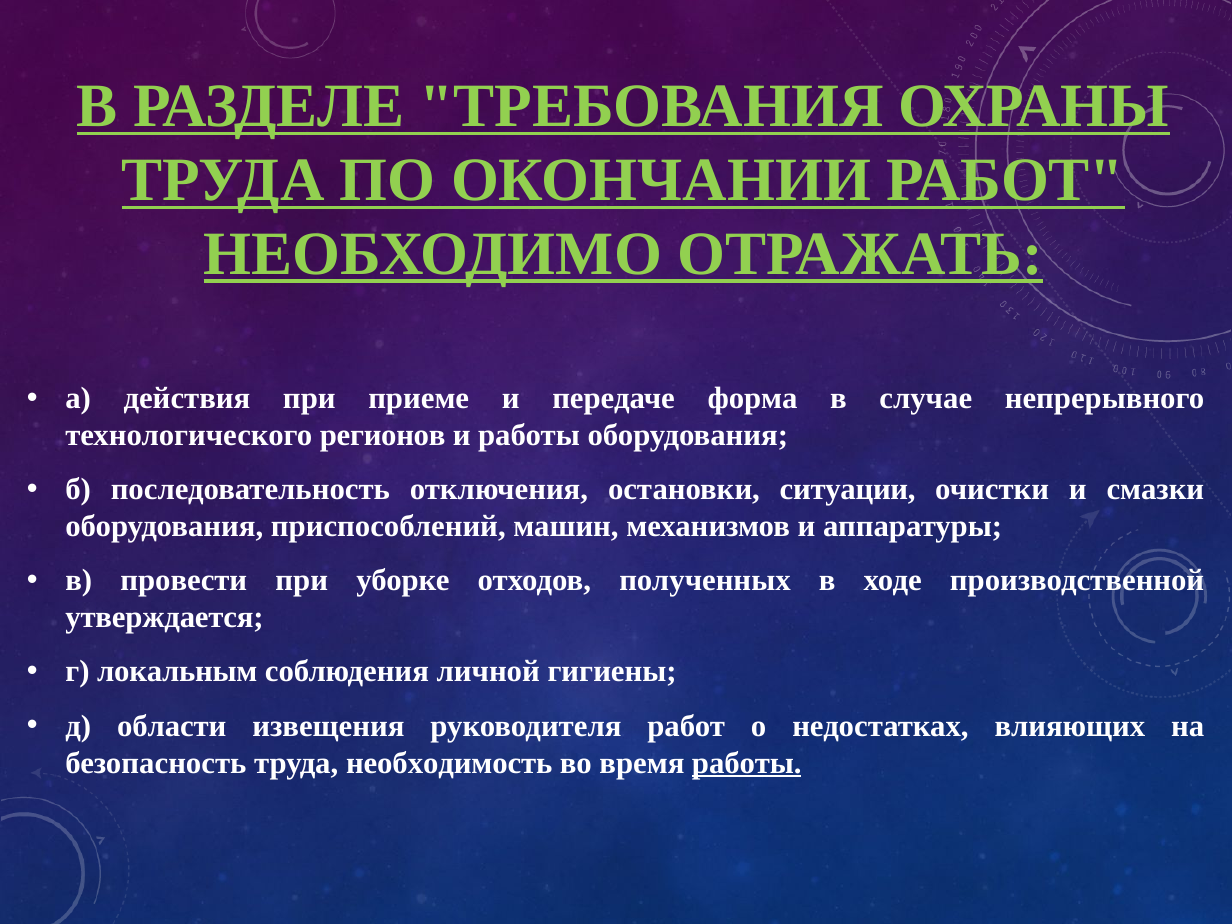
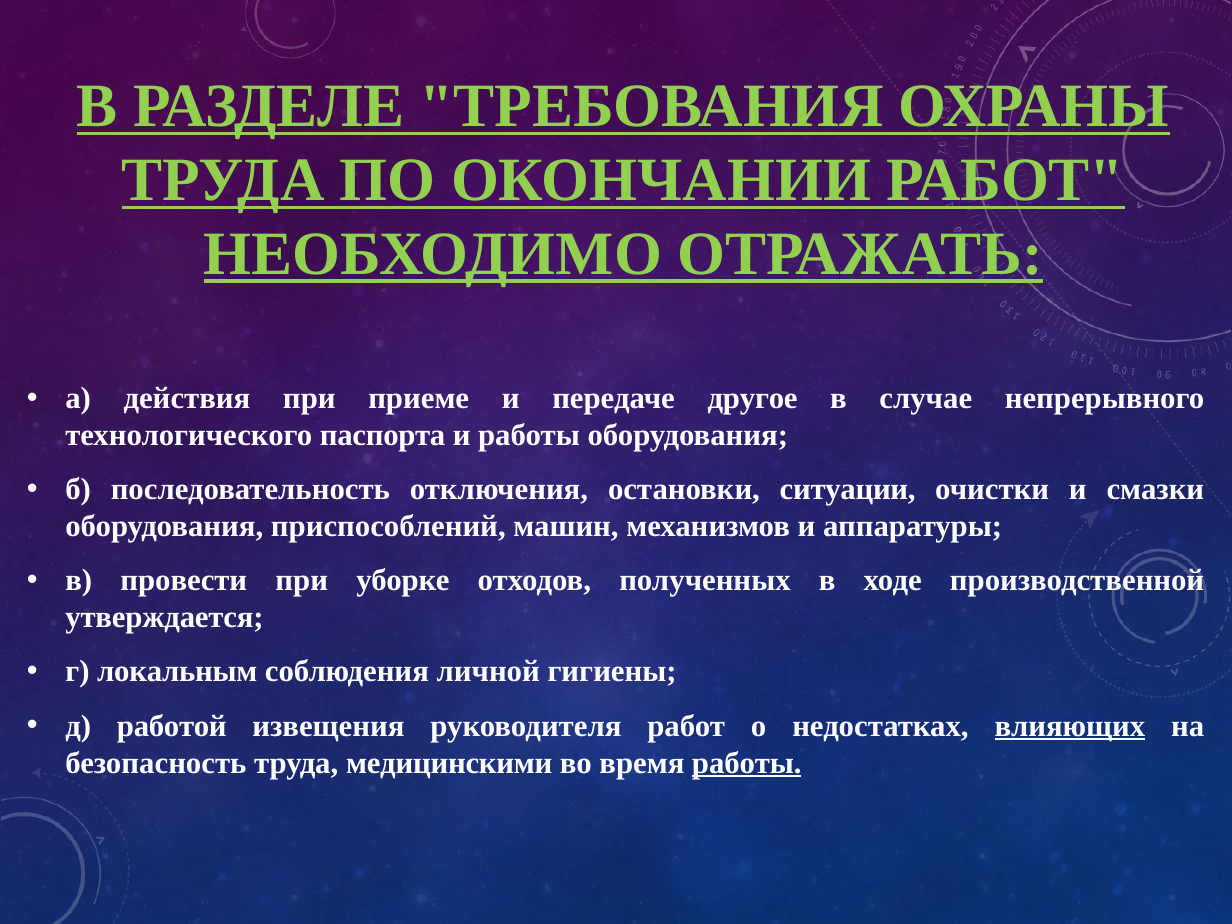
форма: форма -> другое
регионов: регионов -> паспорта
области: области -> работой
влияющих underline: none -> present
необходимость: необходимость -> медицинскими
